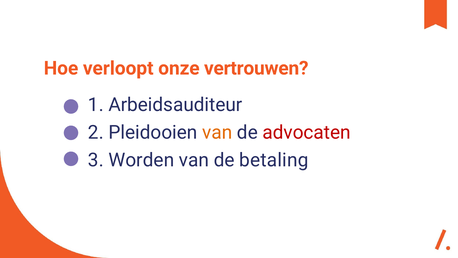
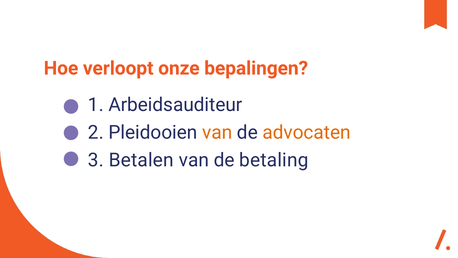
vertrouwen: vertrouwen -> bepalingen
advocaten colour: red -> orange
Worden: Worden -> Betalen
